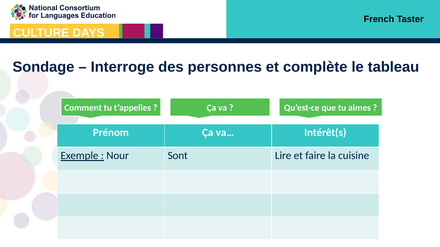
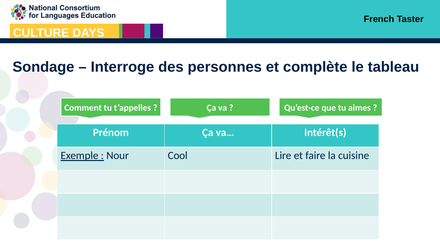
Sont: Sont -> Cool
